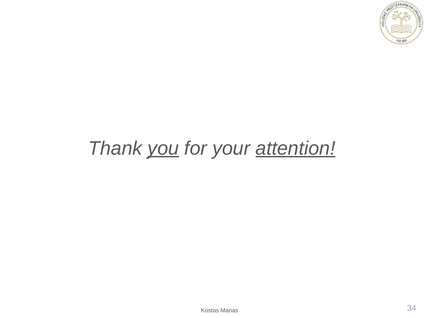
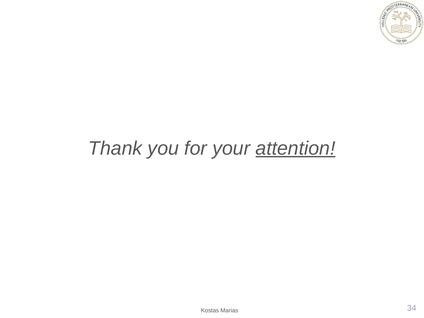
you underline: present -> none
